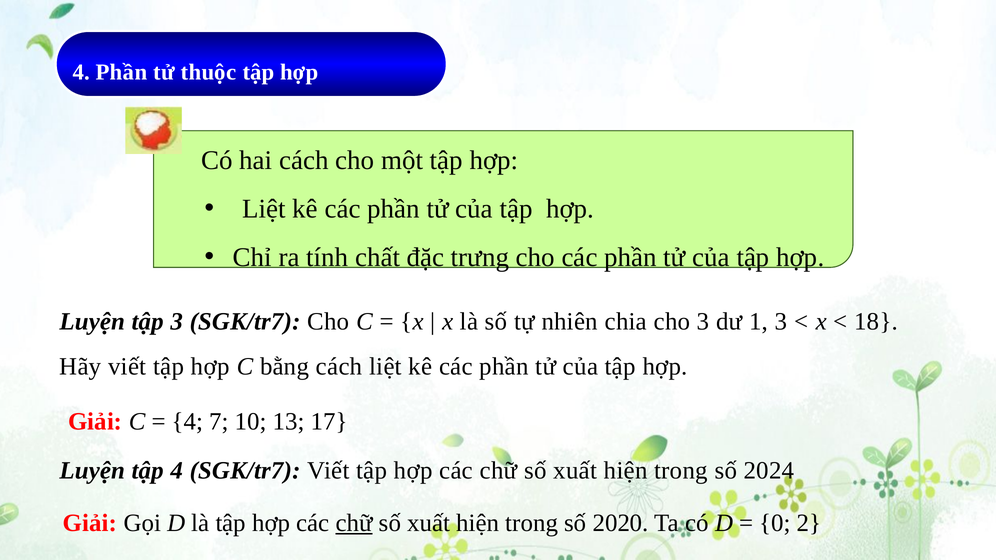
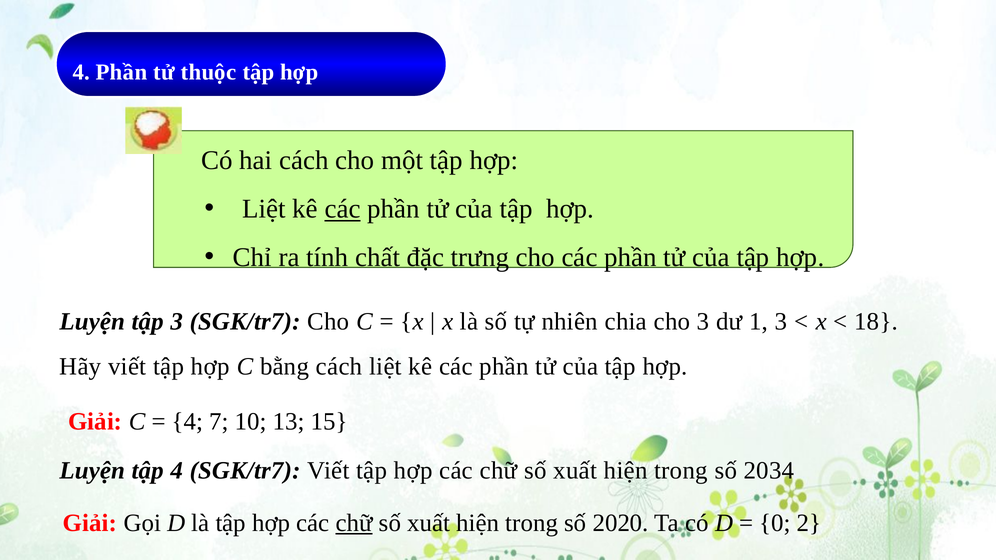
các at (343, 209) underline: none -> present
17: 17 -> 15
2024: 2024 -> 2034
